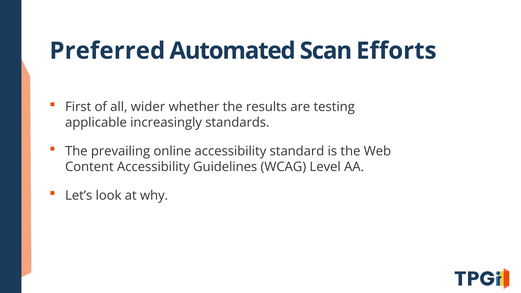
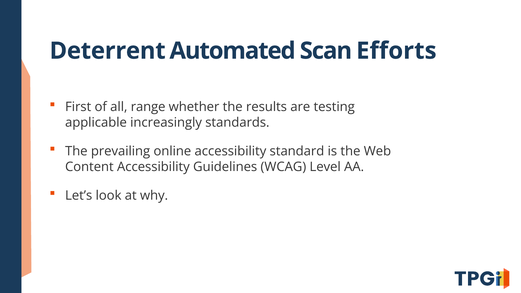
Preferred: Preferred -> Deterrent
wider: wider -> range
